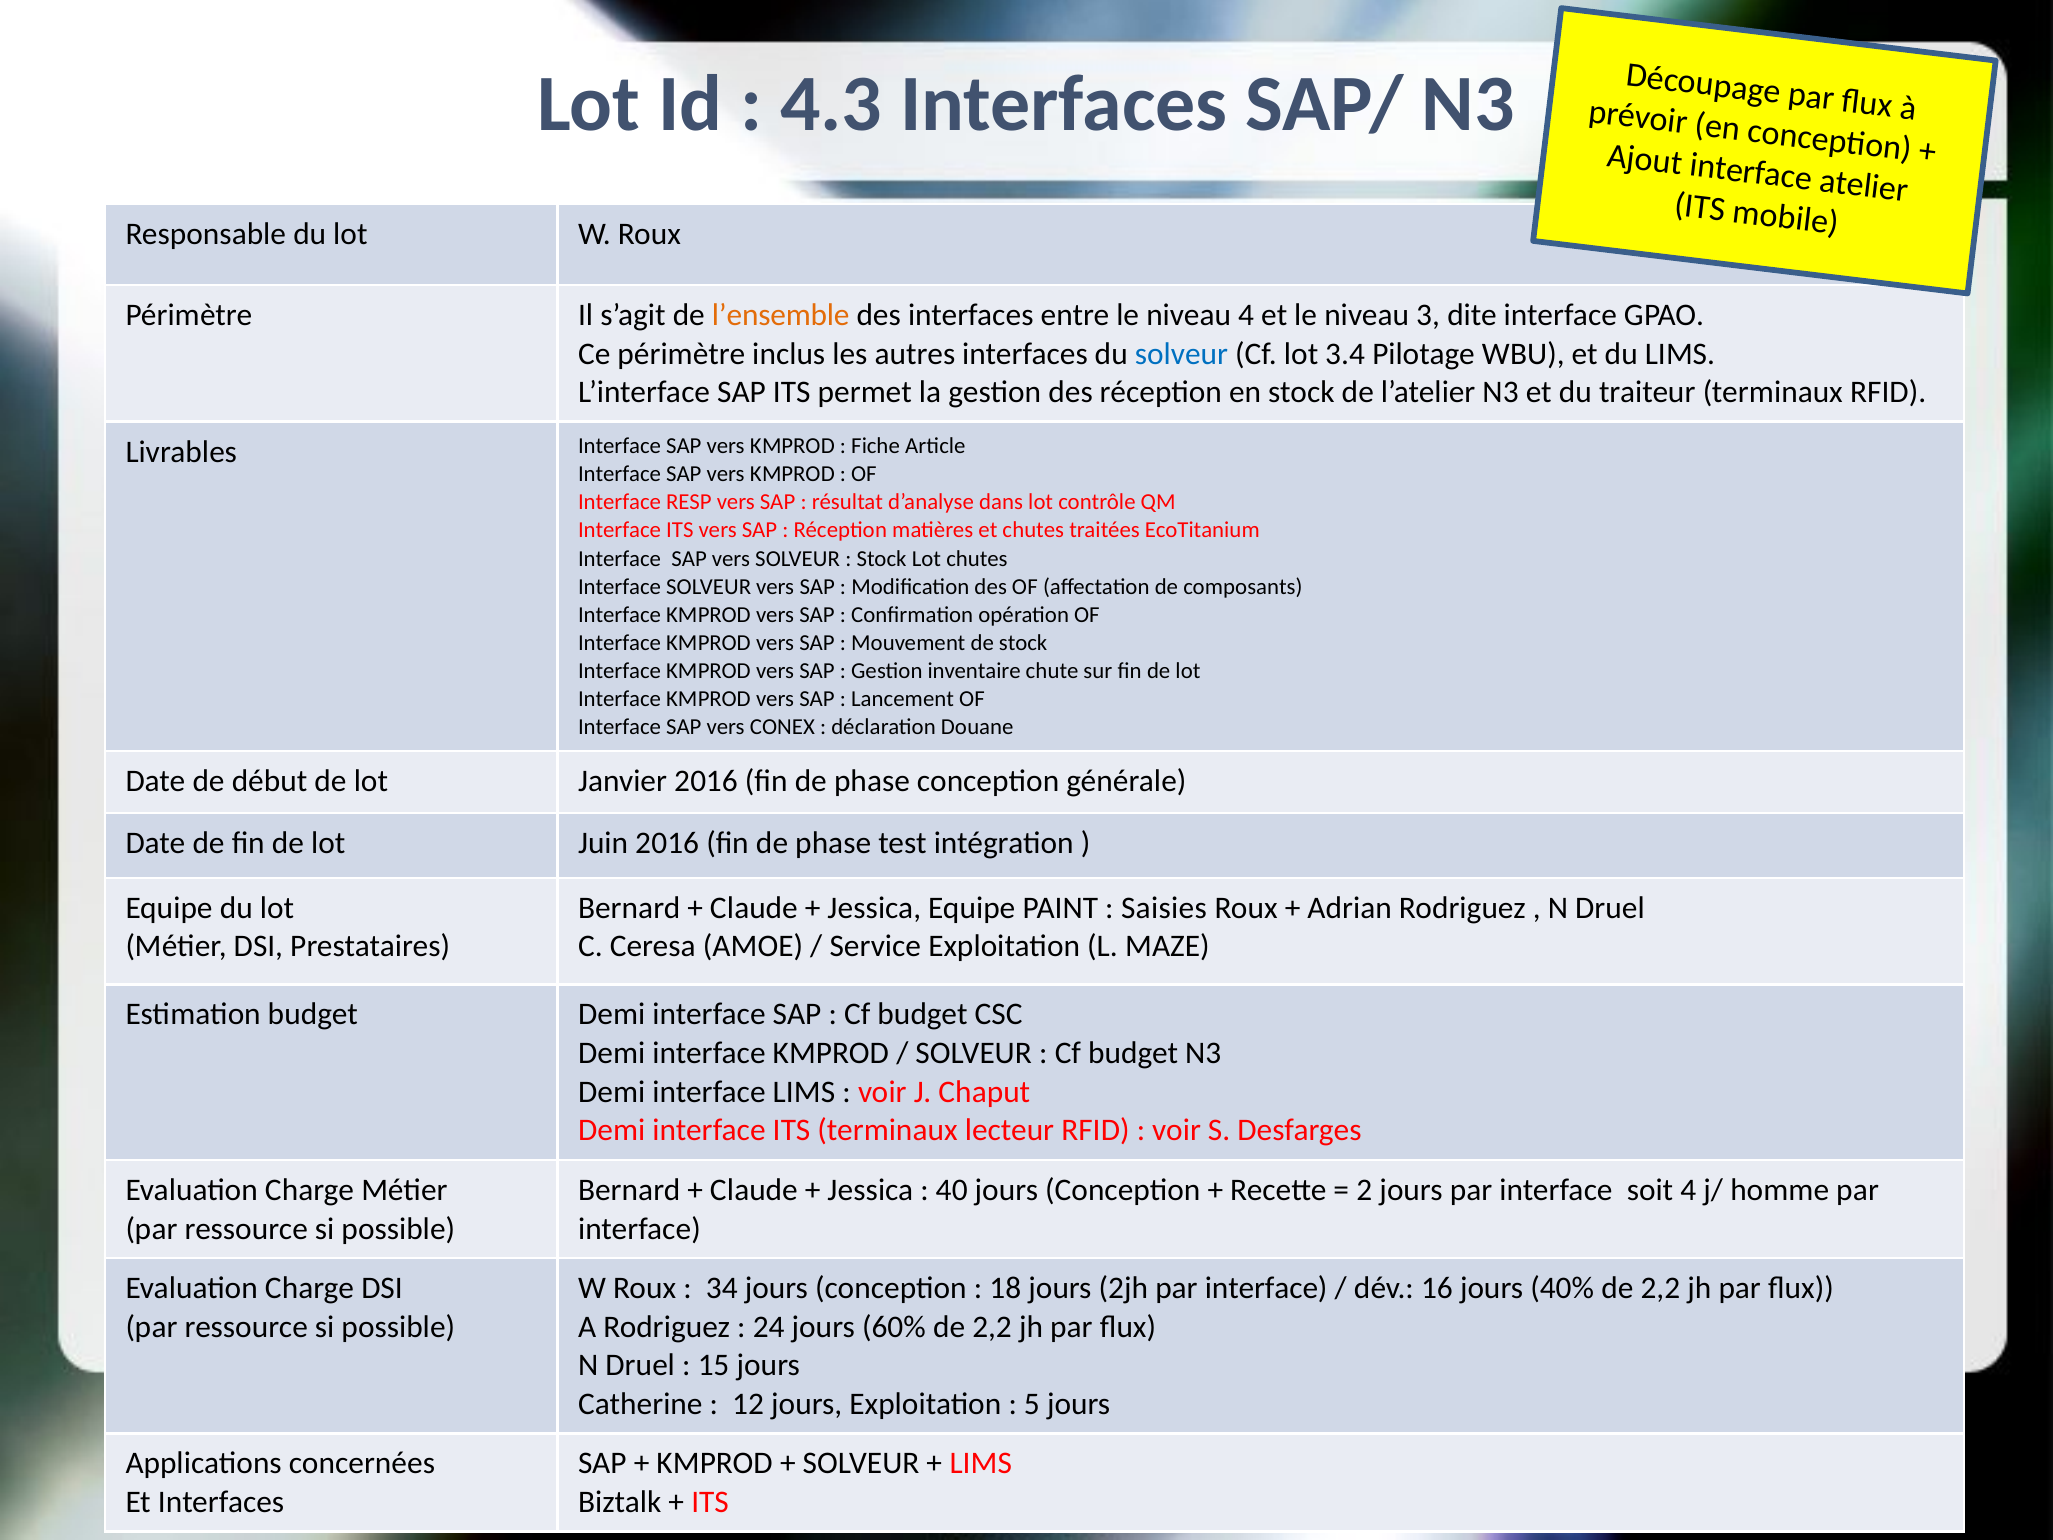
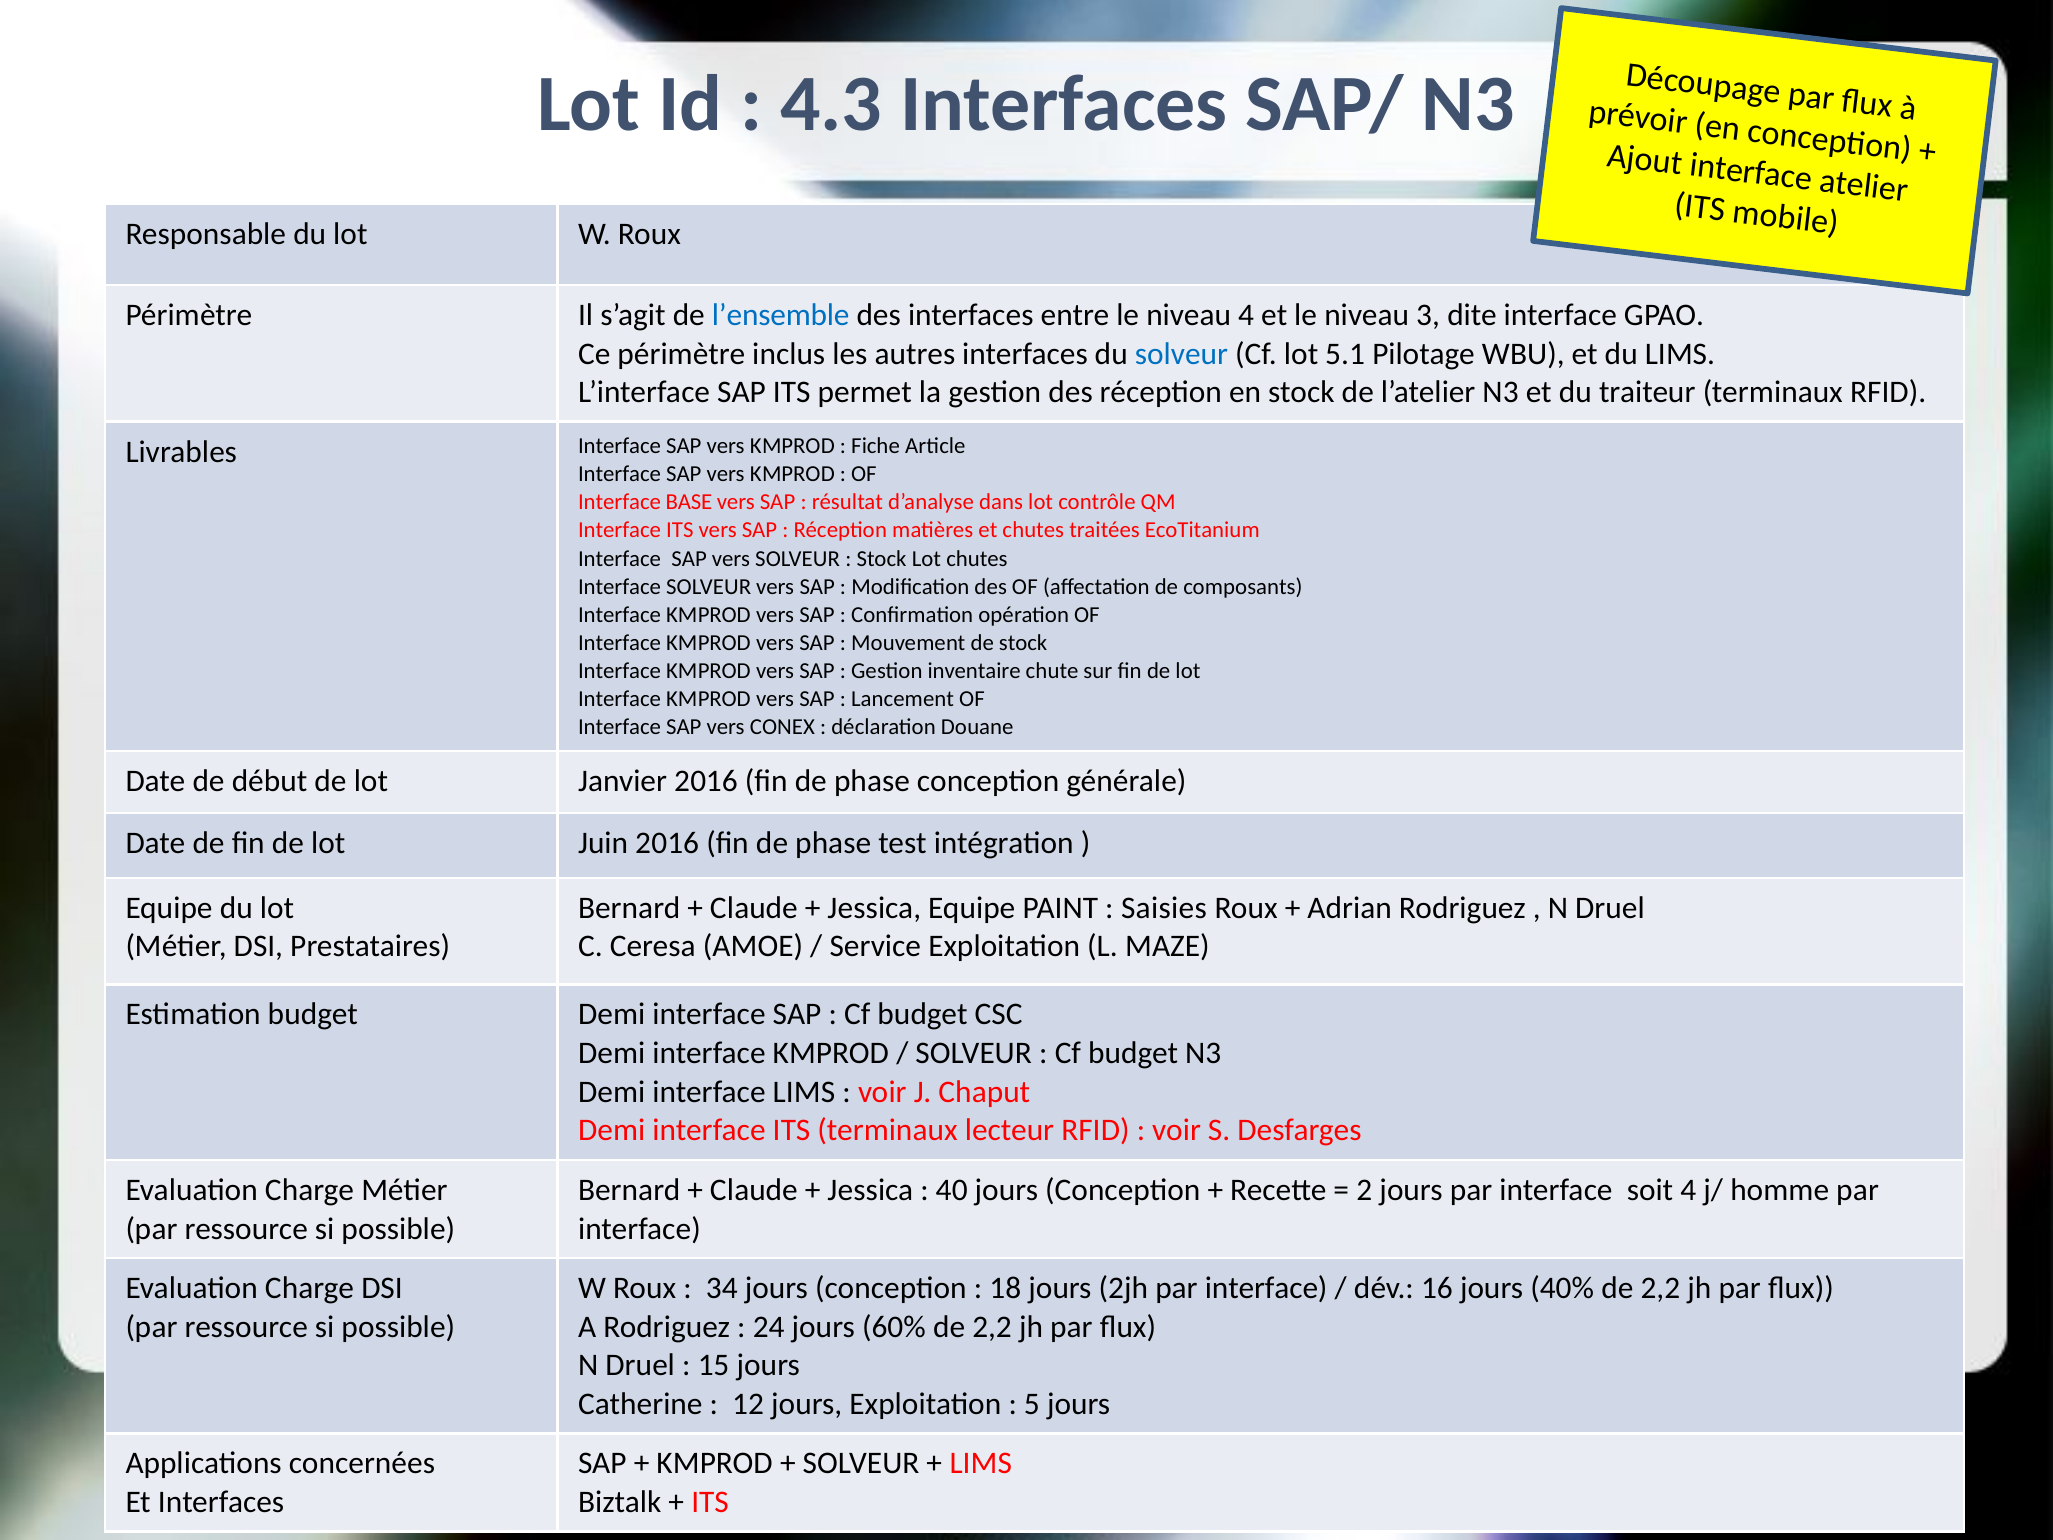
l’ensemble colour: orange -> blue
3.4: 3.4 -> 5.1
RESP: RESP -> BASE
